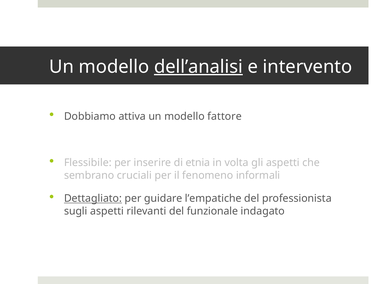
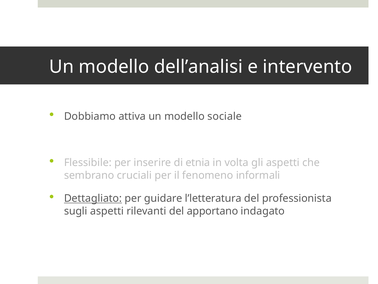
dell’analisi underline: present -> none
fattore: fattore -> sociale
l’empatiche: l’empatiche -> l’letteratura
funzionale: funzionale -> apportano
